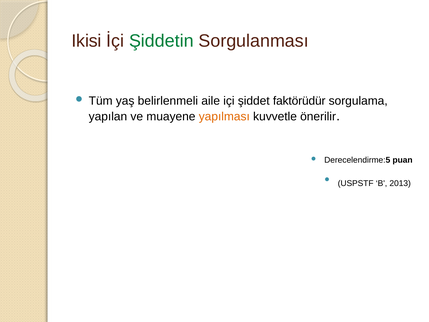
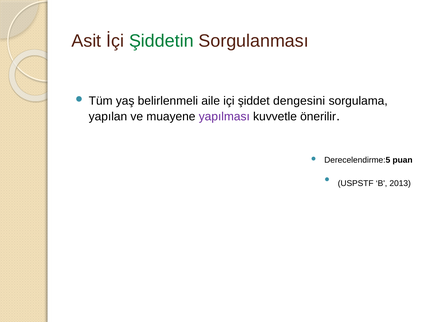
Ikisi: Ikisi -> Asit
faktörüdür: faktörüdür -> dengesini
yapılması colour: orange -> purple
